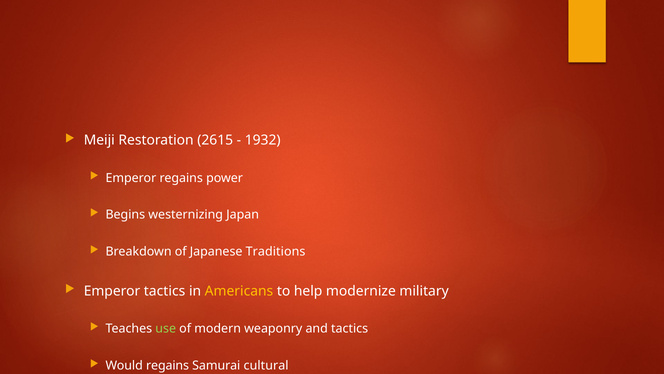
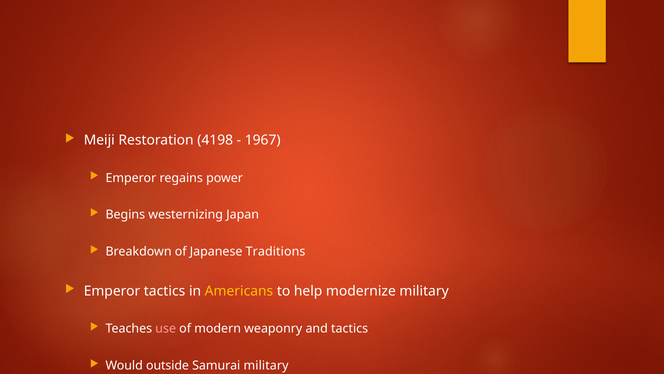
2615: 2615 -> 4198
1932: 1932 -> 1967
use colour: light green -> pink
Would regains: regains -> outside
Samurai cultural: cultural -> military
